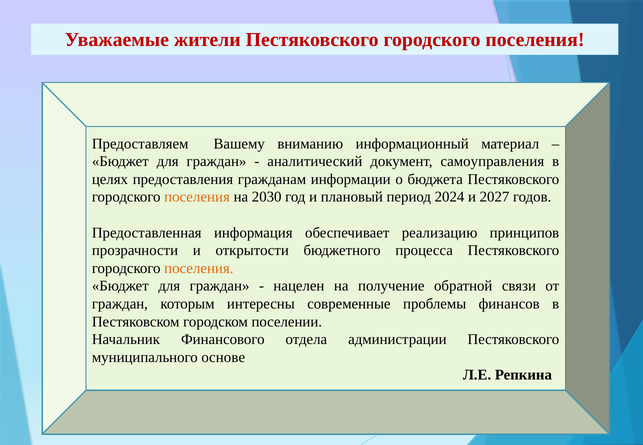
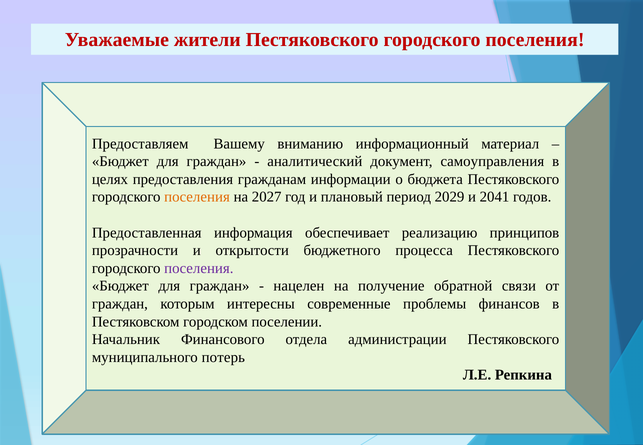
2030: 2030 -> 2027
2024: 2024 -> 2029
2027: 2027 -> 2041
поселения at (199, 268) colour: orange -> purple
основе: основе -> потерь
